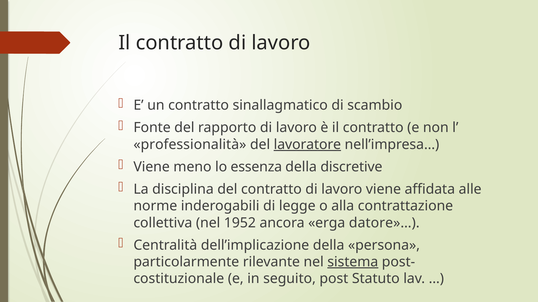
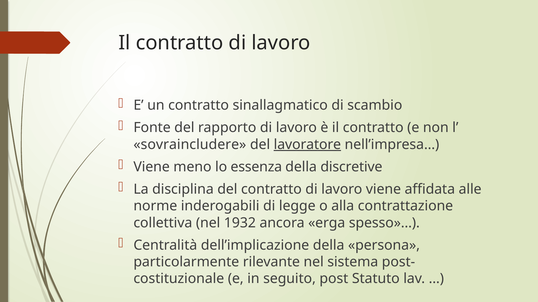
professionalità: professionalità -> sovraincludere
1952: 1952 -> 1932
datore»…: datore»… -> spesso»…
sistema underline: present -> none
